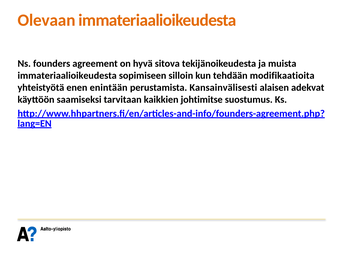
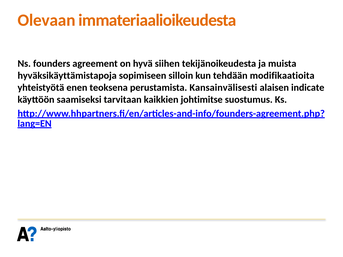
sitova: sitova -> siihen
immateriaalioikeudesta at (67, 76): immateriaalioikeudesta -> hyväksikäyttämistapoja
enintään: enintään -> teoksena
adekvat: adekvat -> indicate
